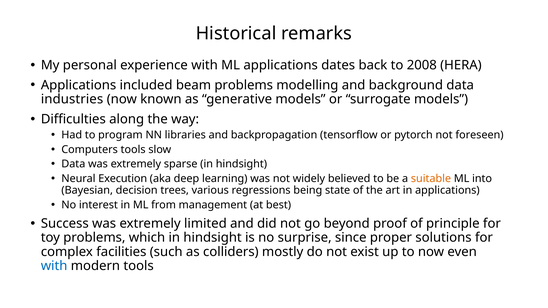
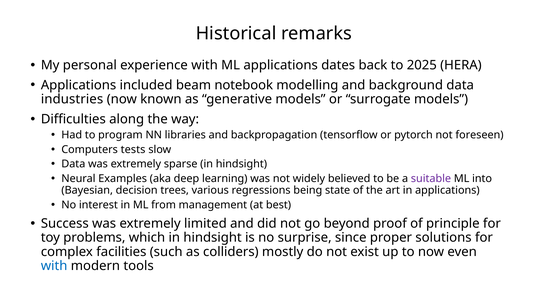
2008: 2008 -> 2025
beam problems: problems -> notebook
Computers tools: tools -> tests
Execution: Execution -> Examples
suitable colour: orange -> purple
